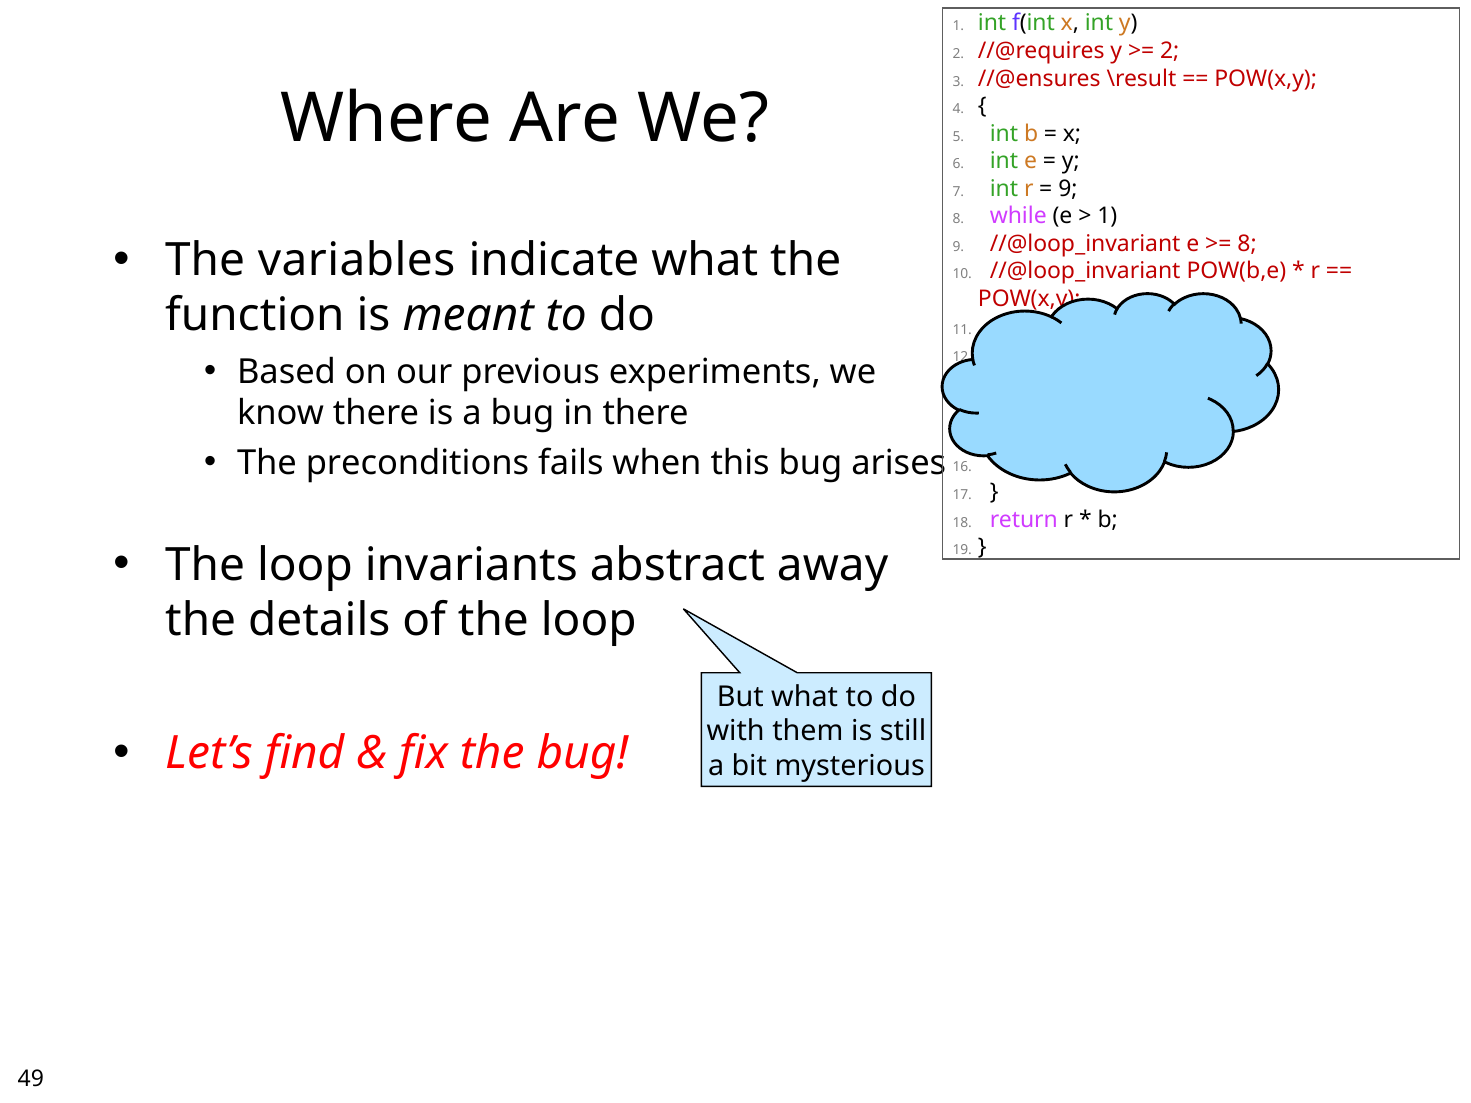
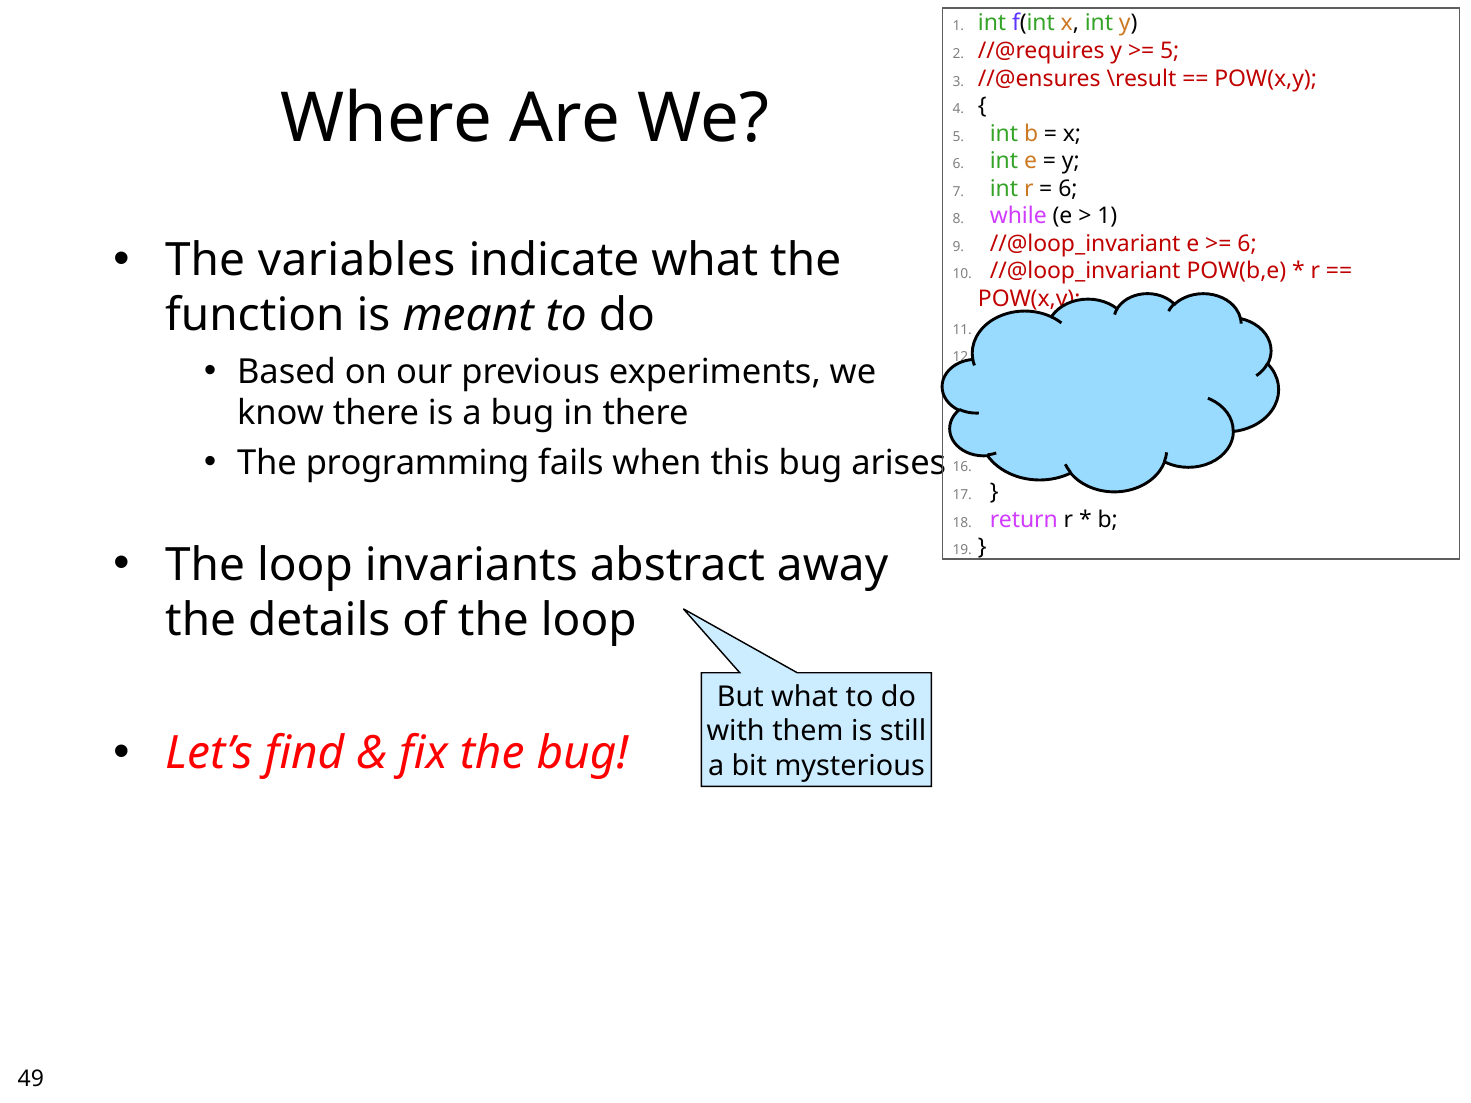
2 at (1170, 51): 2 -> 5
9 at (1068, 189): 9 -> 6
8 at (1247, 244): 8 -> 6
preconditions: preconditions -> programming
